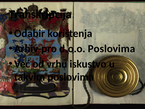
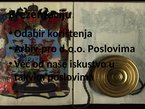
Transkripcija: Transkripcija -> Prezentaciju
vrhu: vrhu -> naše
